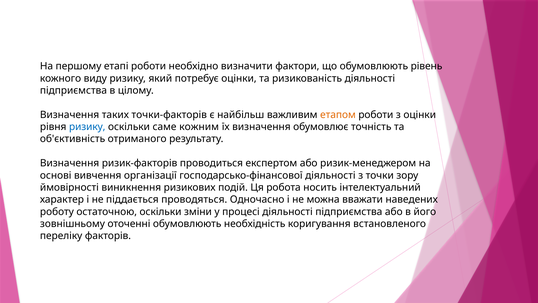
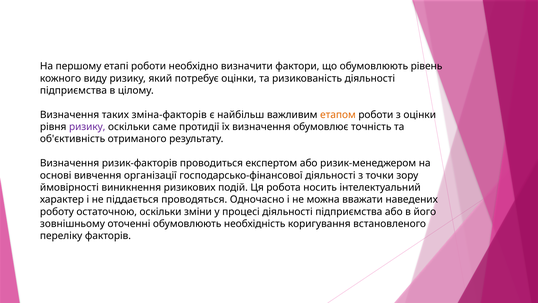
точки-факторів: точки-факторів -> зміна-факторів
ризику at (87, 127) colour: blue -> purple
кожним: кожним -> протидії
